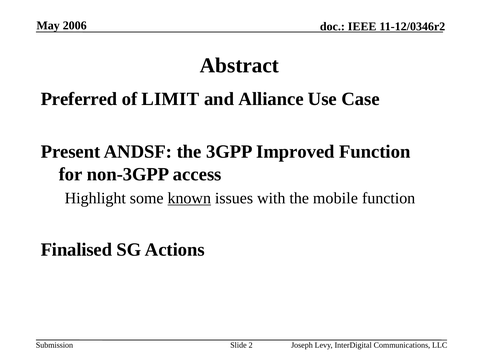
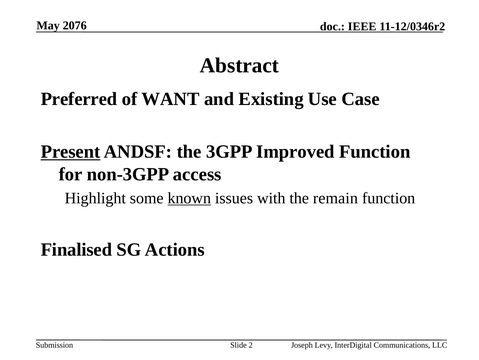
2006: 2006 -> 2076
LIMIT: LIMIT -> WANT
Alliance: Alliance -> Existing
Present underline: none -> present
mobile: mobile -> remain
